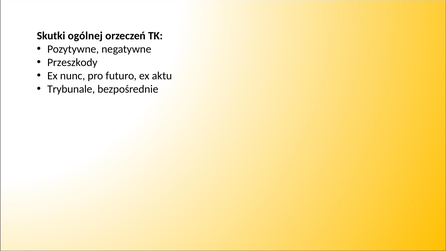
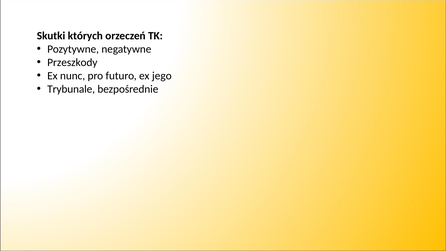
ogólnej: ogólnej -> których
aktu: aktu -> jego
